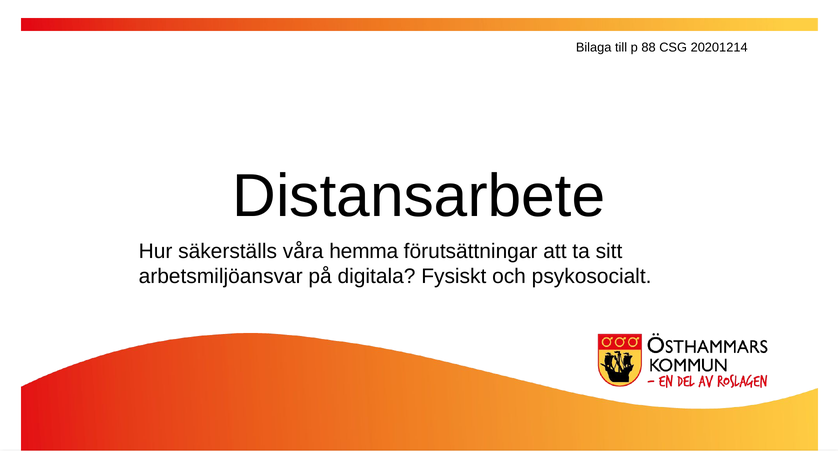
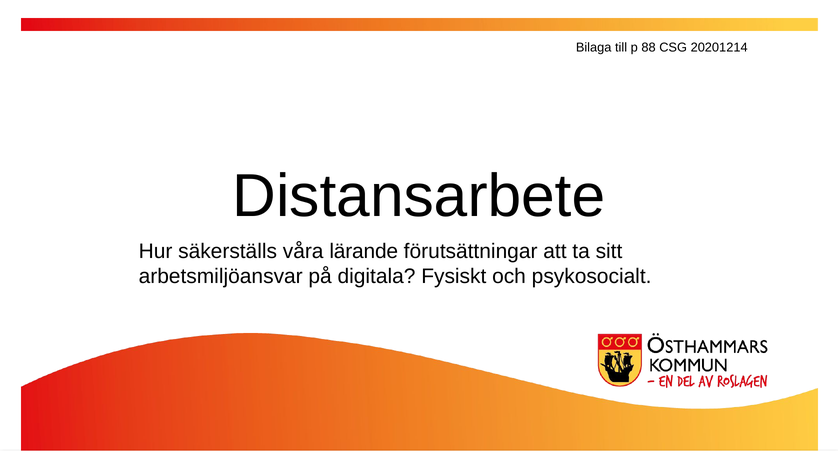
hemma: hemma -> lärande
